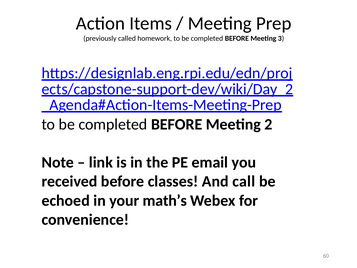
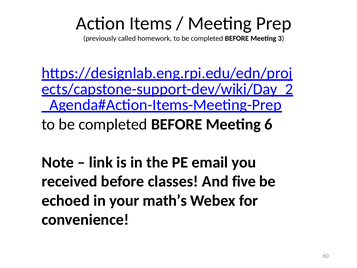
2: 2 -> 6
call: call -> five
